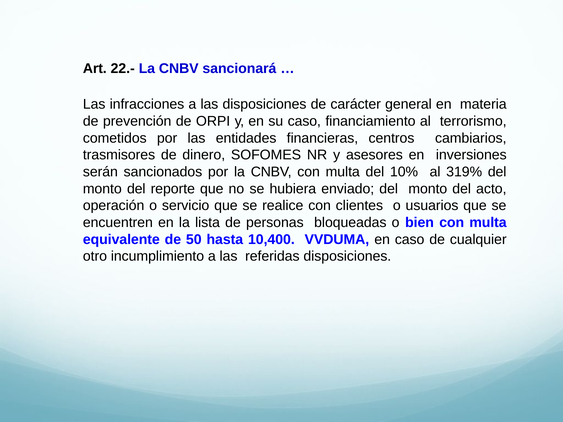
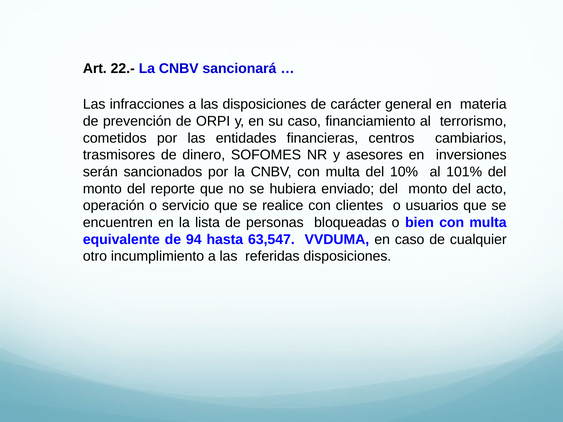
319%: 319% -> 101%
50: 50 -> 94
10,400: 10,400 -> 63,547
